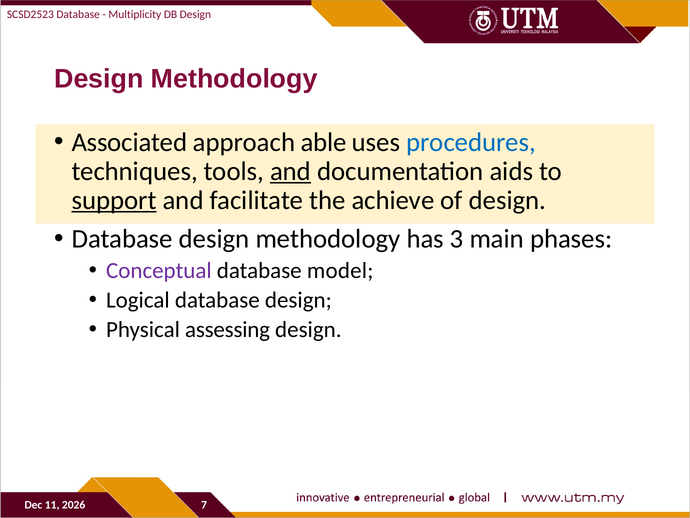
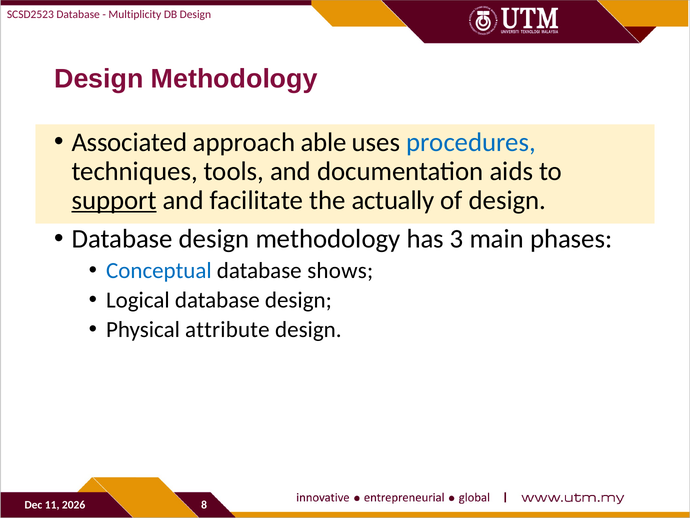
and at (291, 171) underline: present -> none
achieve: achieve -> actually
Conceptual colour: purple -> blue
model: model -> shows
assessing: assessing -> attribute
7: 7 -> 8
